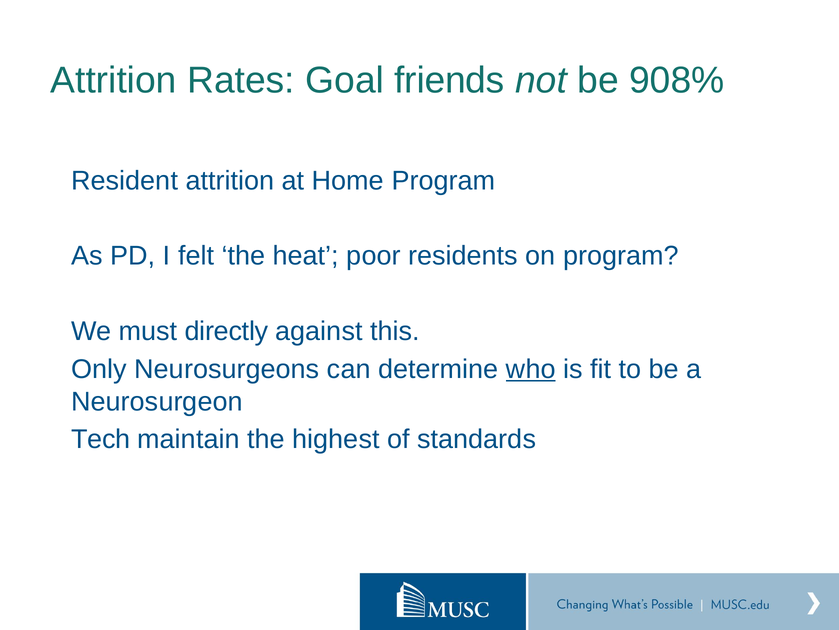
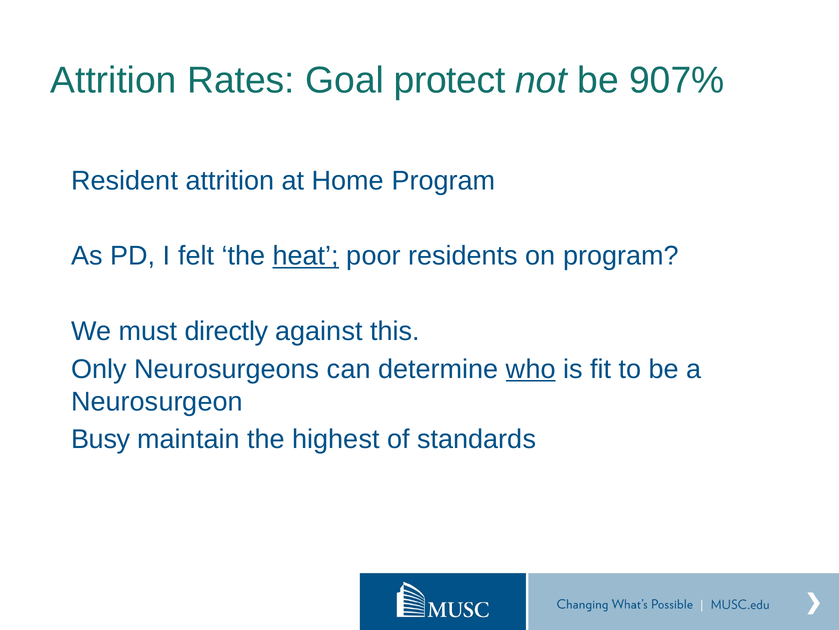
friends: friends -> protect
908%: 908% -> 907%
heat underline: none -> present
Tech: Tech -> Busy
